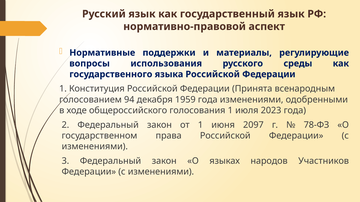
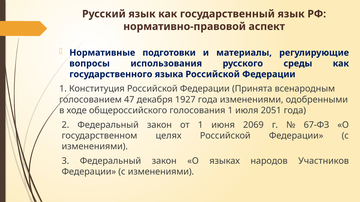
поддержки: поддержки -> подготовки
94: 94 -> 47
1959: 1959 -> 1927
2023: 2023 -> 2051
2097: 2097 -> 2069
78-ФЗ: 78-ФЗ -> 67-ФЗ
права: права -> целях
